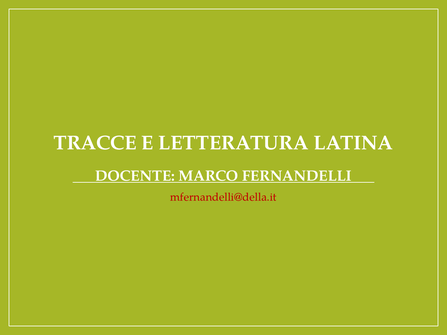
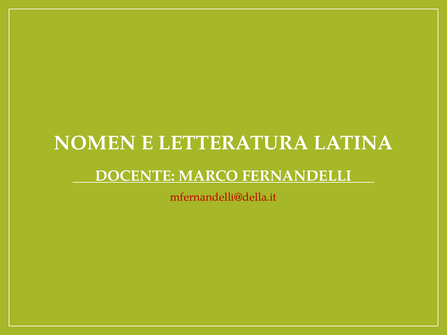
TRACCE: TRACCE -> NOMEN
